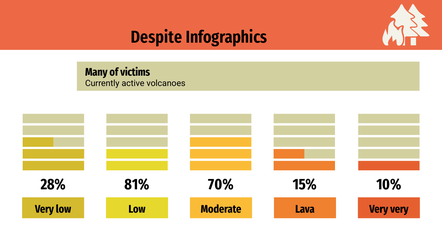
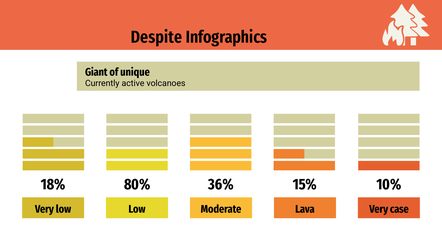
Many: Many -> Giant
victims: victims -> unique
28%: 28% -> 18%
81%: 81% -> 80%
70%: 70% -> 36%
Very very: very -> case
